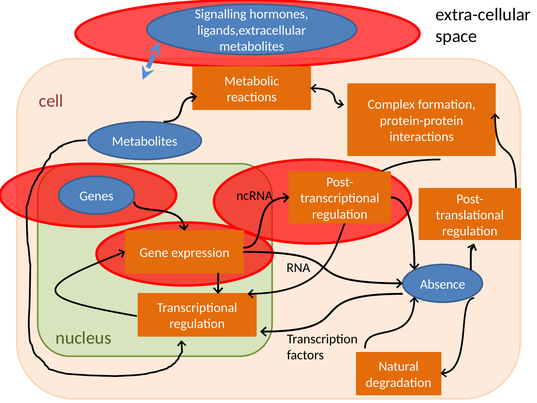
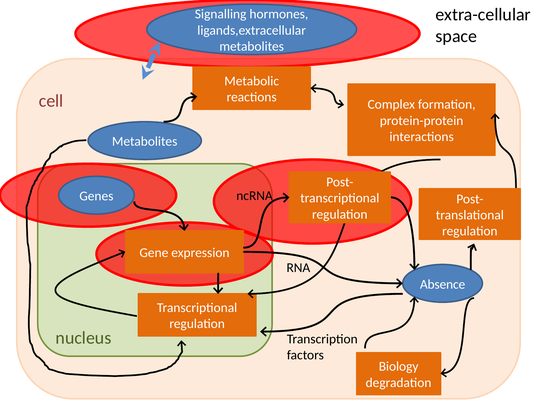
Natural: Natural -> Biology
